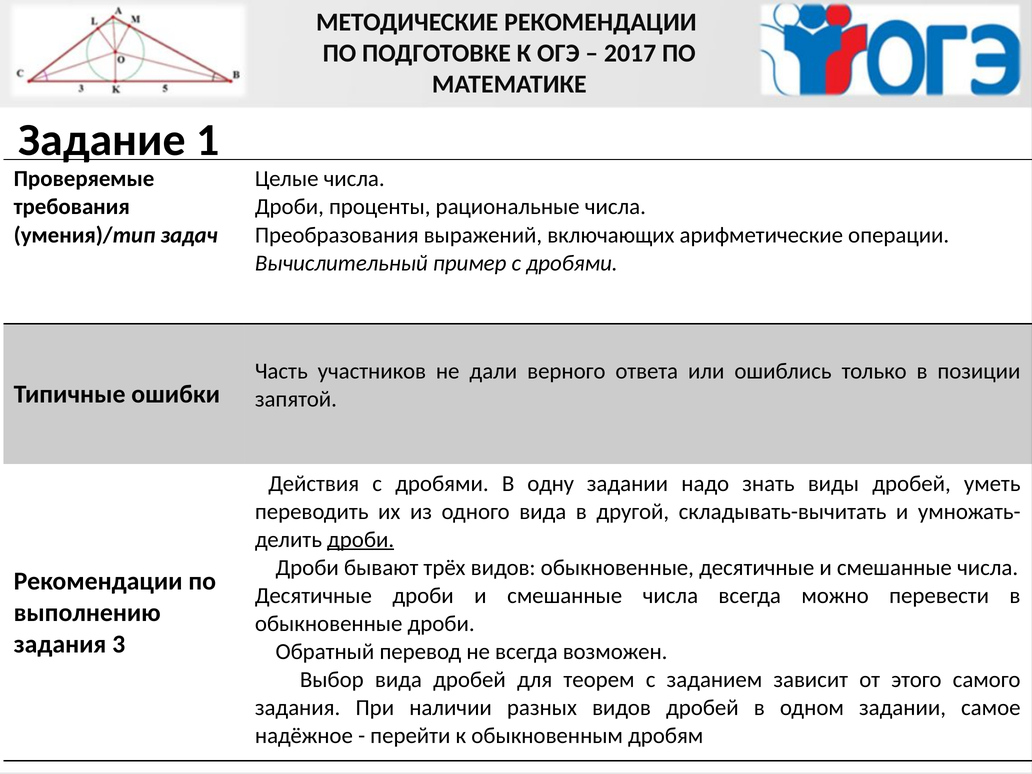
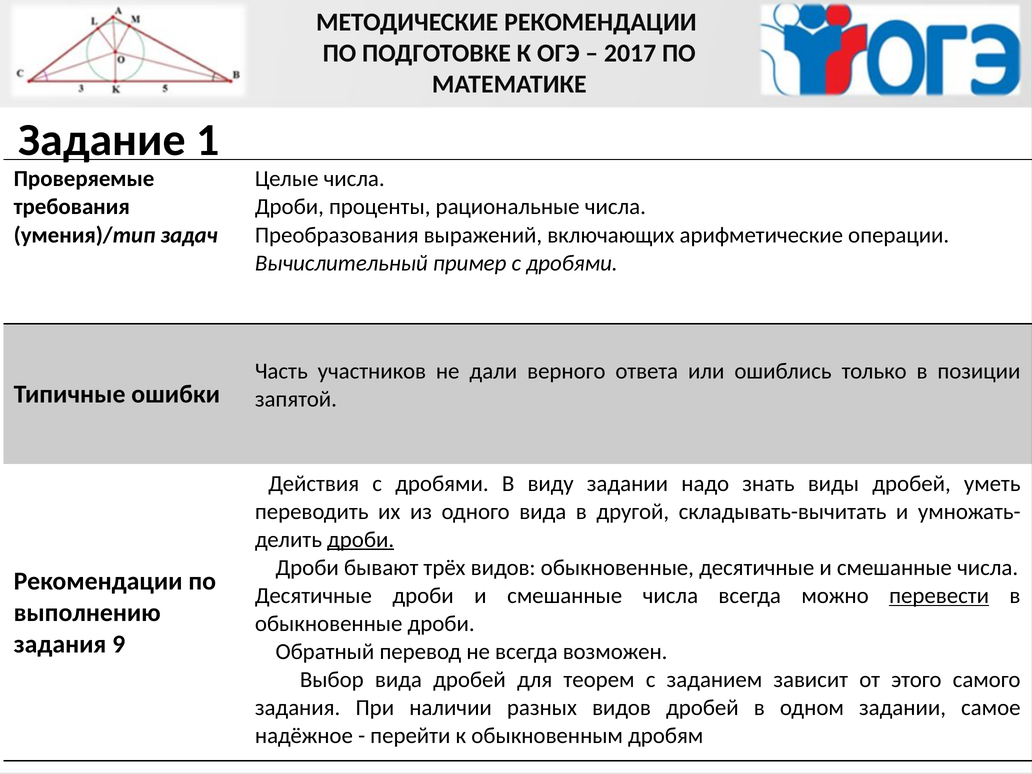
одну: одну -> виду
перевести underline: none -> present
3: 3 -> 9
